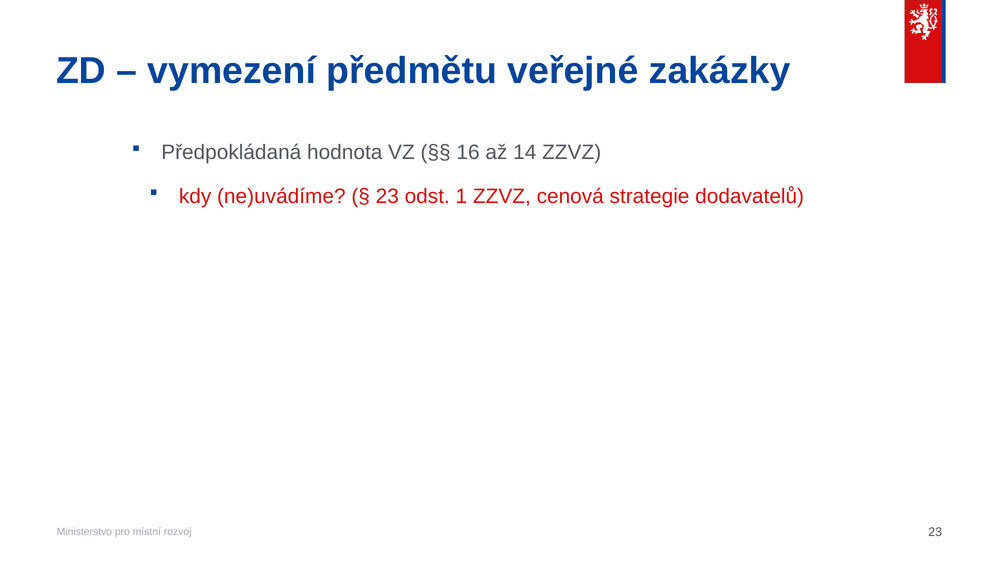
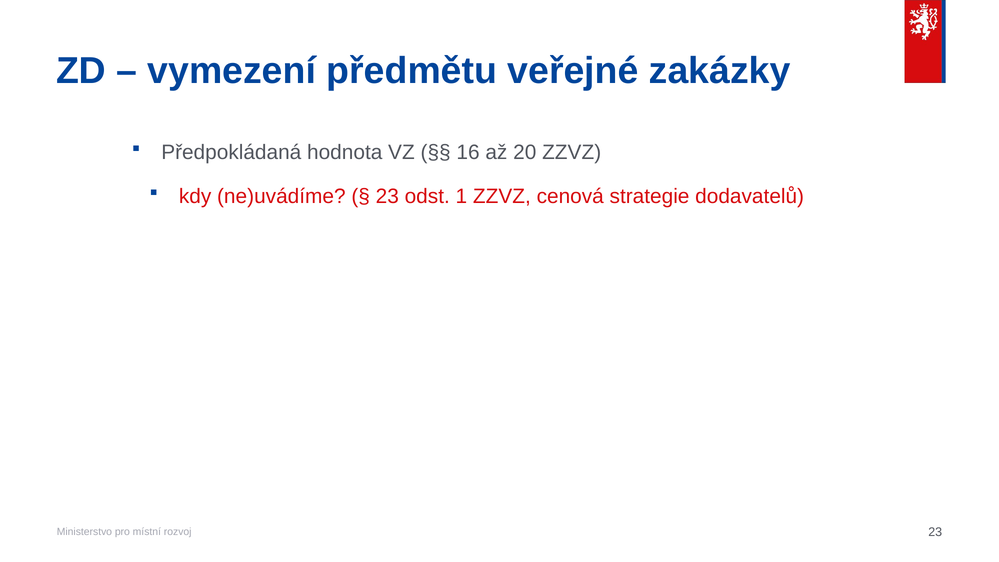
14: 14 -> 20
